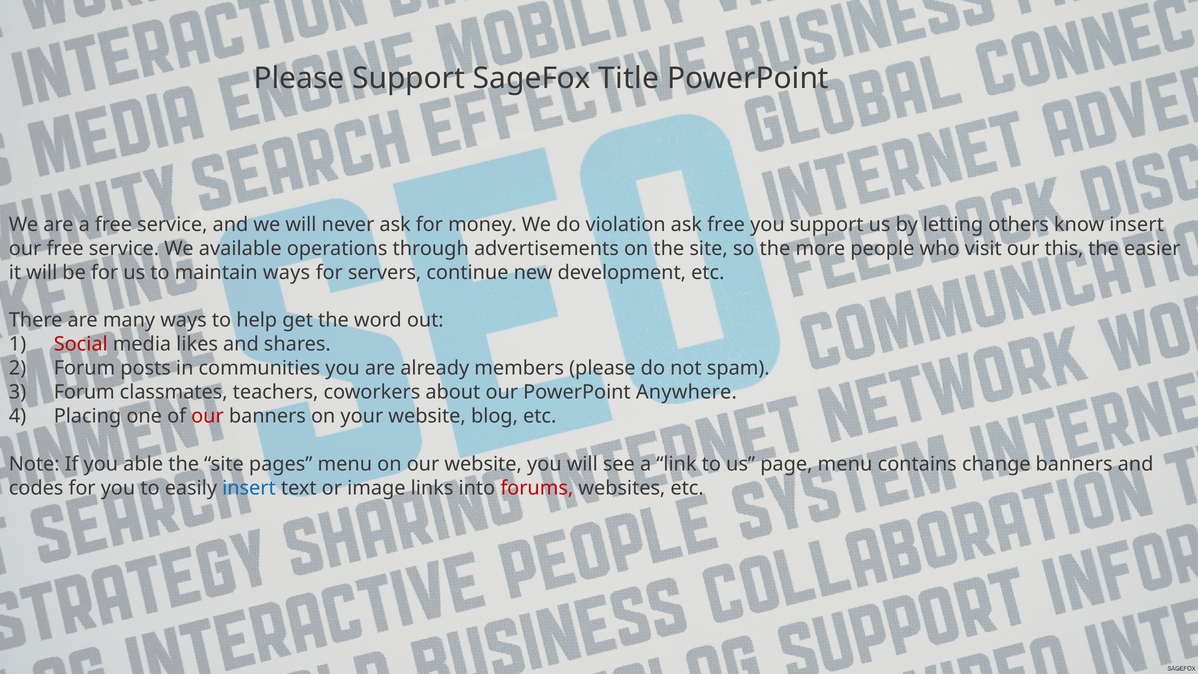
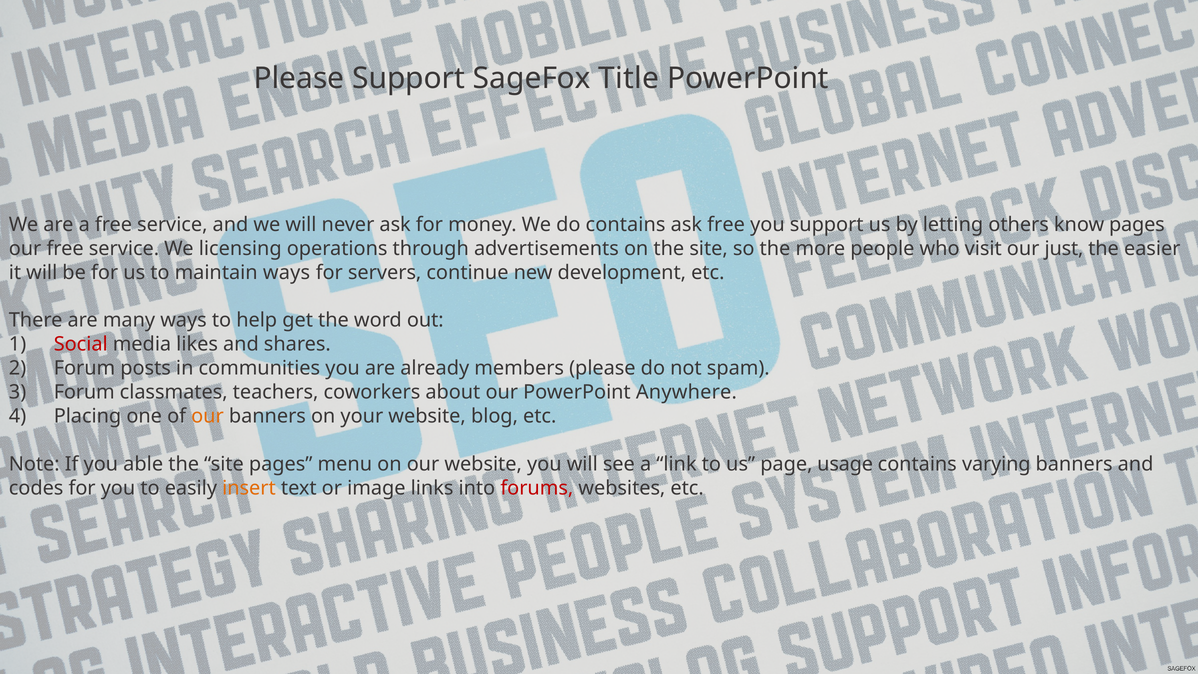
do violation: violation -> contains
know insert: insert -> pages
available: available -> licensing
this: this -> just
our at (207, 416) colour: red -> orange
page menu: menu -> usage
change: change -> varying
insert at (249, 488) colour: blue -> orange
